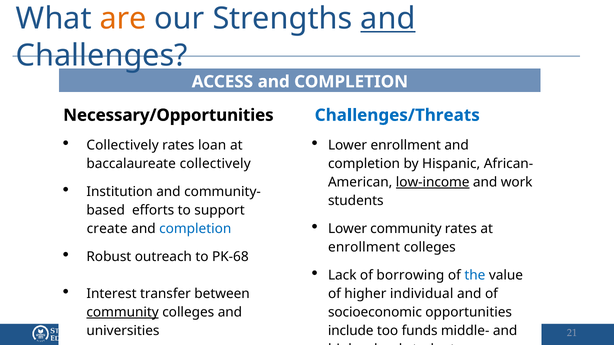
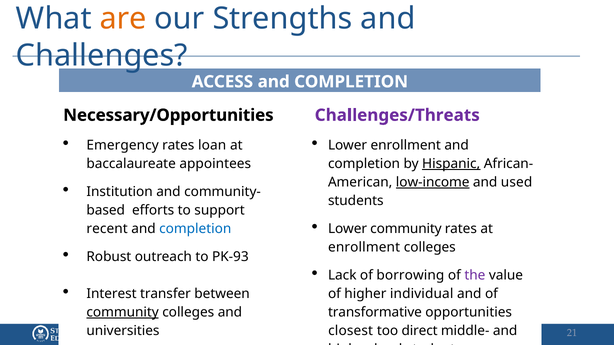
and at (388, 19) underline: present -> none
Challenges/Threats colour: blue -> purple
Collectively at (123, 145): Collectively -> Emergency
baccalaureate collectively: collectively -> appointees
Hispanic underline: none -> present
work: work -> used
create: create -> recent
PK-68: PK-68 -> PK-93
the colour: blue -> purple
socioeconomic: socioeconomic -> transformative
include: include -> closest
funds: funds -> direct
